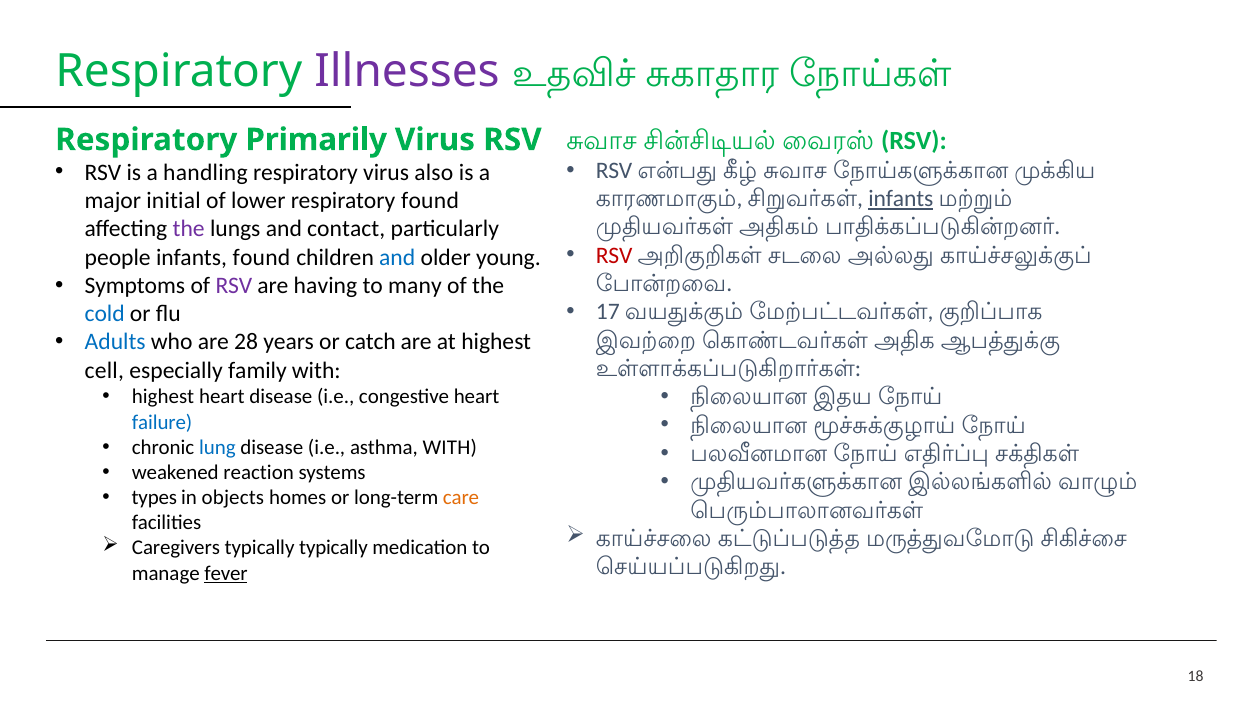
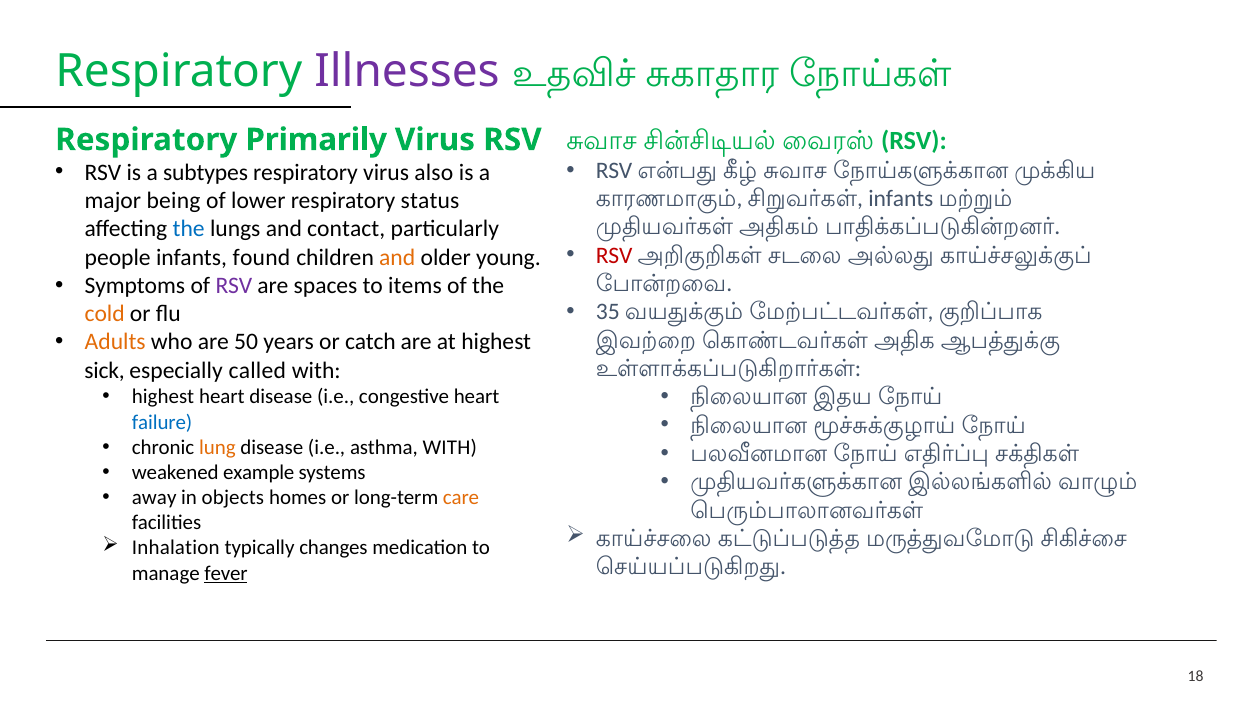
handling: handling -> subtypes
infants at (901, 199) underline: present -> none
initial: initial -> being
respiratory found: found -> status
the at (189, 229) colour: purple -> blue
and at (397, 257) colour: blue -> orange
having: having -> spaces
many: many -> items
17: 17 -> 35
cold colour: blue -> orange
Adults colour: blue -> orange
28: 28 -> 50
cell: cell -> sick
family: family -> called
lung colour: blue -> orange
reaction: reaction -> example
types: types -> away
Caregivers: Caregivers -> Inhalation
typically typically: typically -> changes
